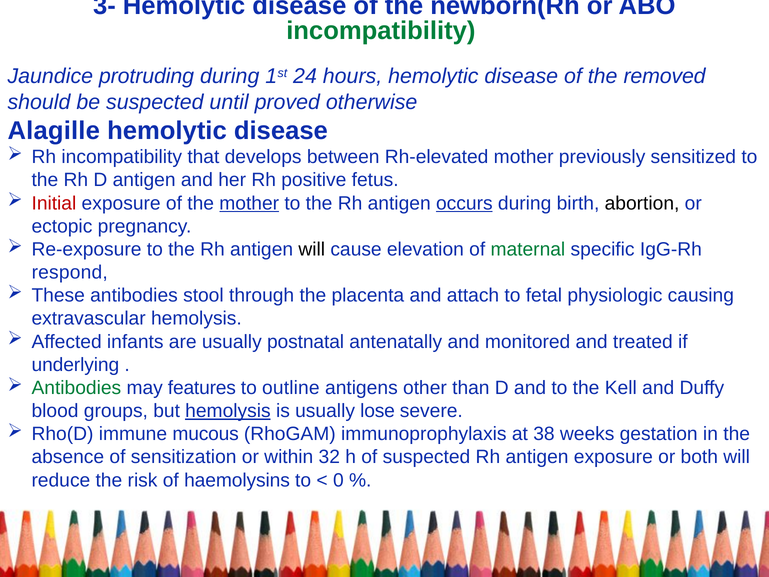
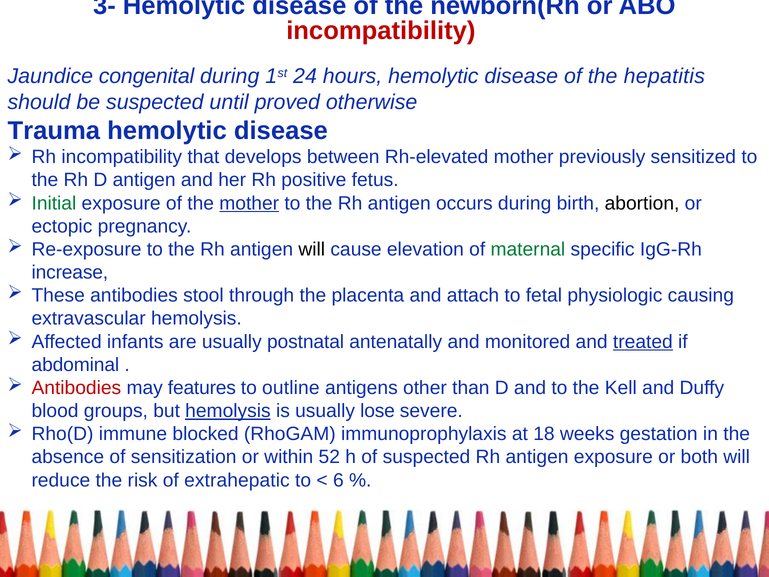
incompatibility at (381, 31) colour: green -> red
protruding: protruding -> congenital
removed: removed -> hepatitis
Alagille: Alagille -> Trauma
Initial colour: red -> green
occurs underline: present -> none
respond: respond -> increase
treated underline: none -> present
underlying: underlying -> abdominal
Antibodies at (76, 388) colour: green -> red
mucous: mucous -> blocked
38: 38 -> 18
32: 32 -> 52
haemolysins: haemolysins -> extrahepatic
0: 0 -> 6
